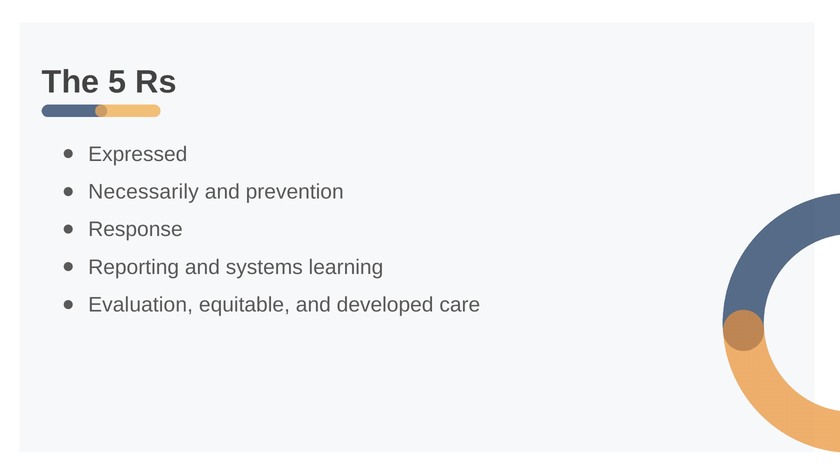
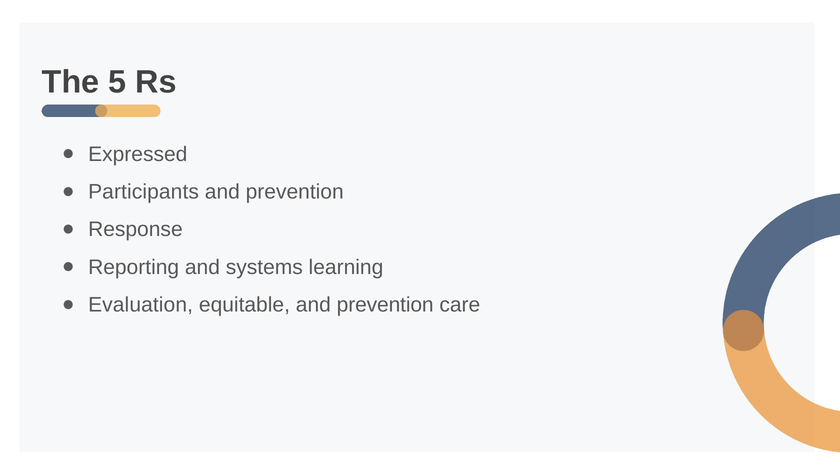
Necessarily: Necessarily -> Participants
equitable and developed: developed -> prevention
